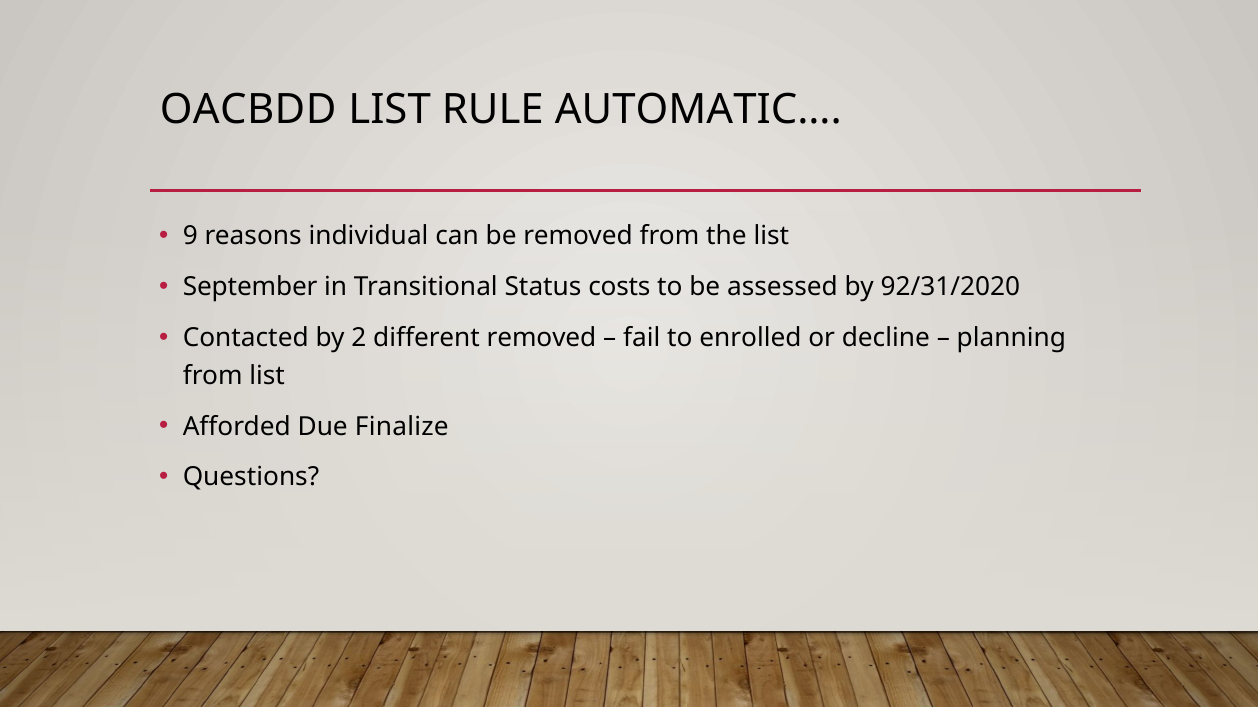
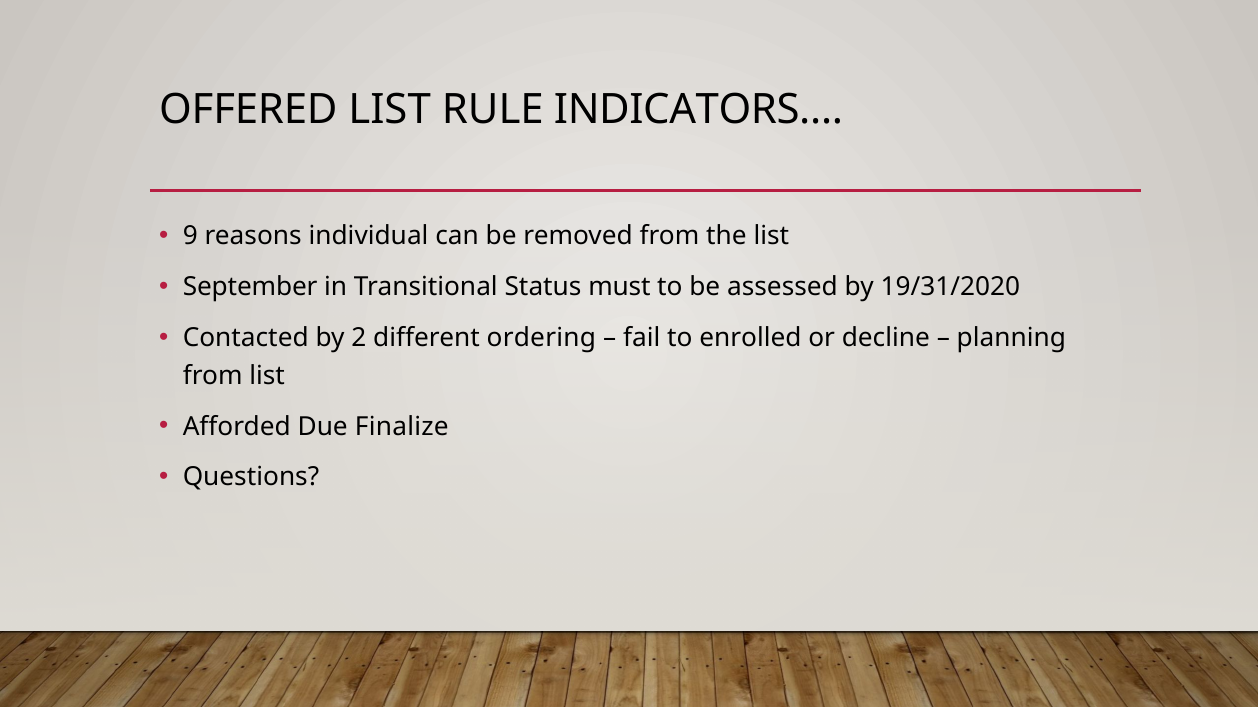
OACBDD: OACBDD -> OFFERED
AUTOMATIC…: AUTOMATIC… -> INDICATORS…
costs: costs -> must
92/31/2020: 92/31/2020 -> 19/31/2020
different removed: removed -> ordering
